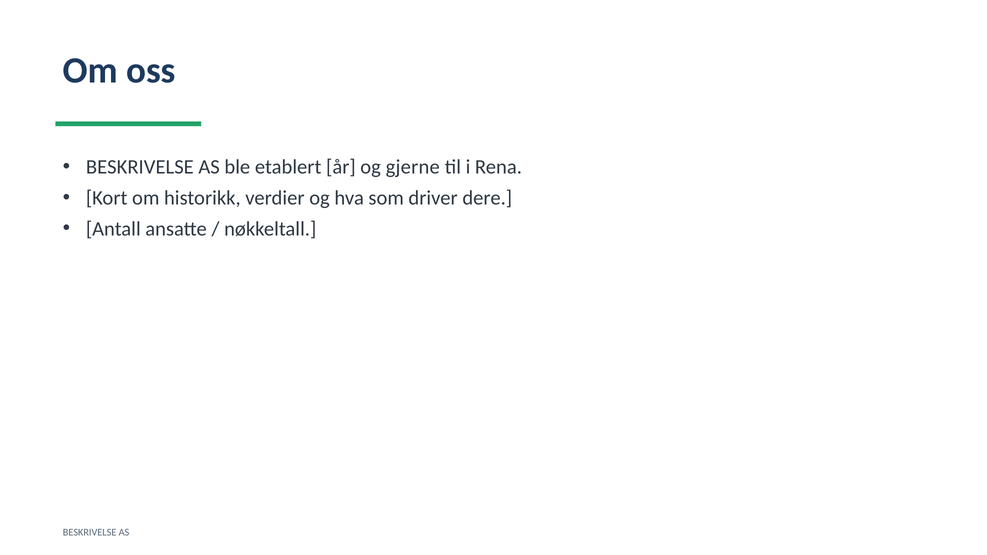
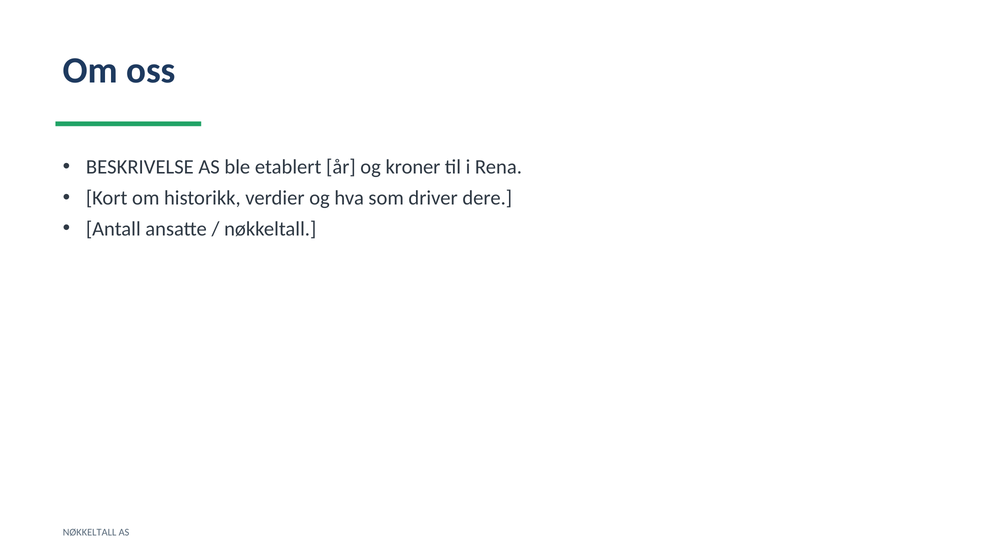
gjerne: gjerne -> kroner
BESKRIVELSE at (90, 533): BESKRIVELSE -> NØKKELTALL
